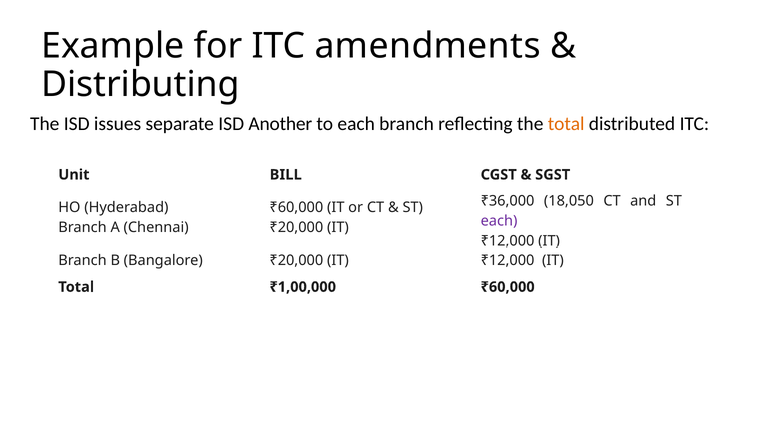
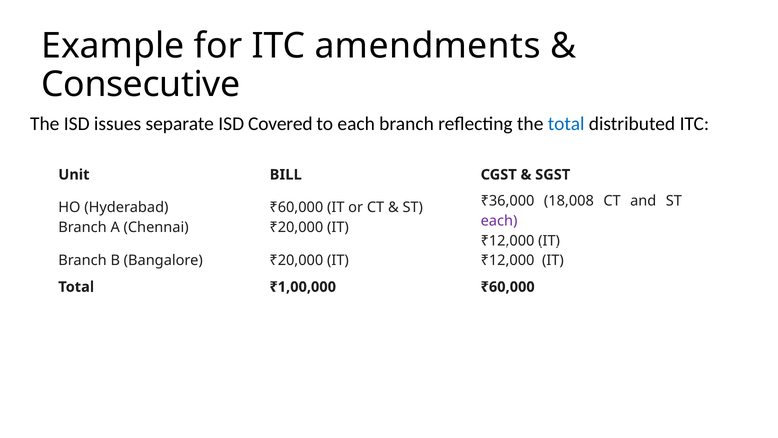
Distributing: Distributing -> Consecutive
Another: Another -> Covered
total at (566, 124) colour: orange -> blue
18,050: 18,050 -> 18,008
